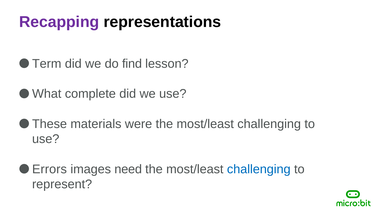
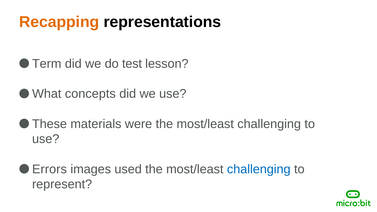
Recapping colour: purple -> orange
find: find -> test
complete: complete -> concepts
need: need -> used
